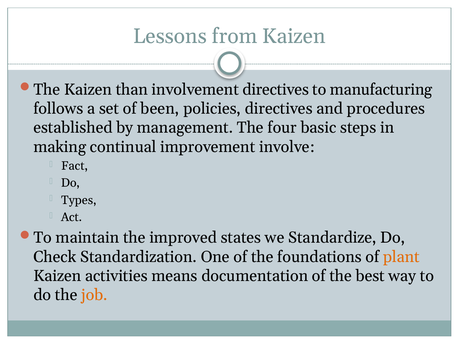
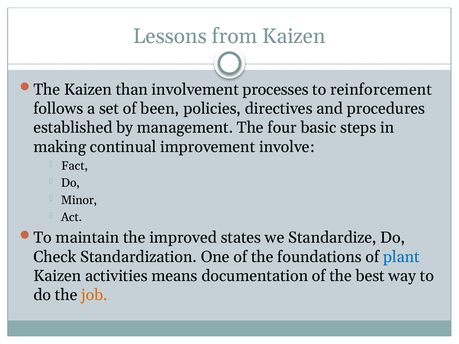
involvement directives: directives -> processes
manufacturing: manufacturing -> reinforcement
Types: Types -> Minor
plant colour: orange -> blue
